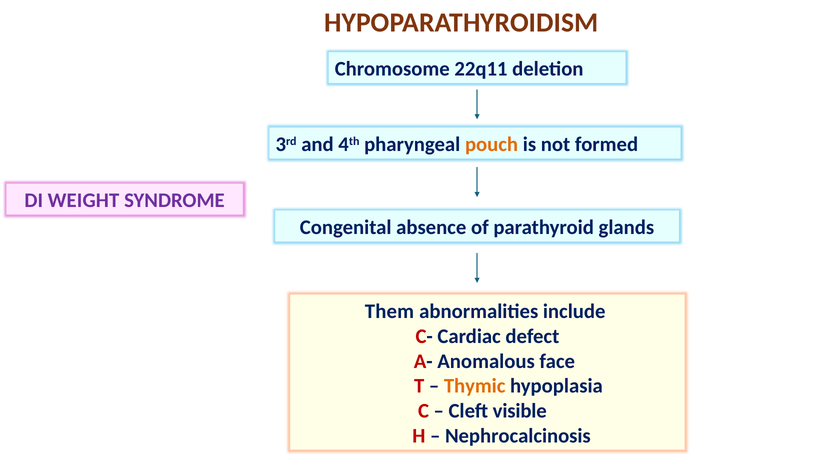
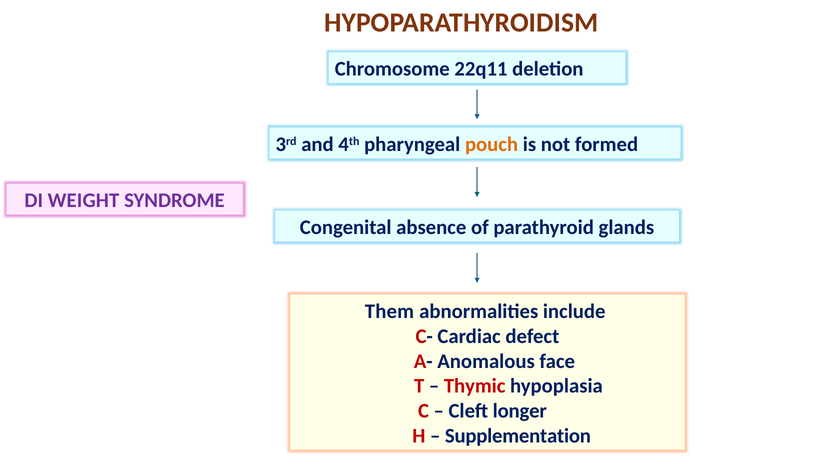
Thymic colour: orange -> red
visible: visible -> longer
Nephrocalcinosis: Nephrocalcinosis -> Supplementation
